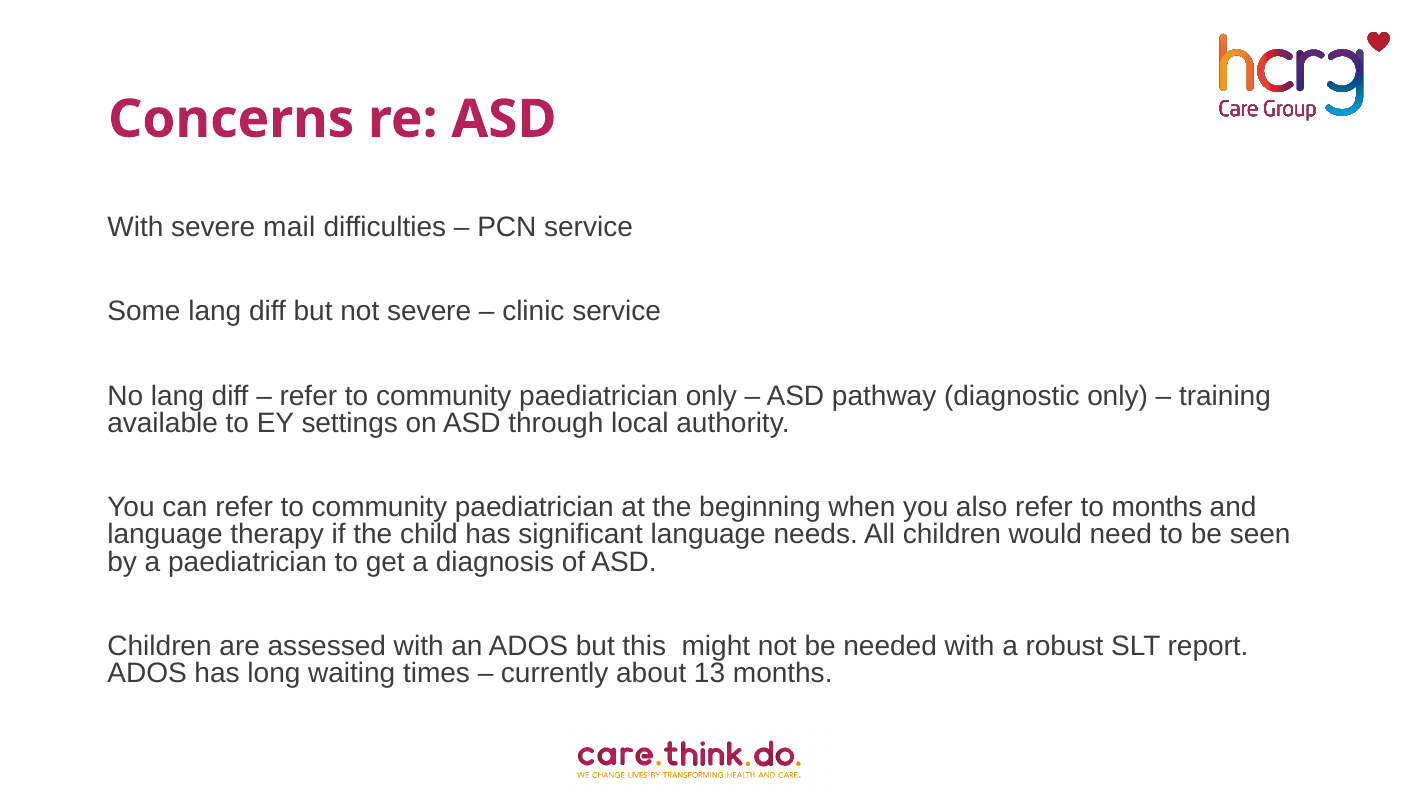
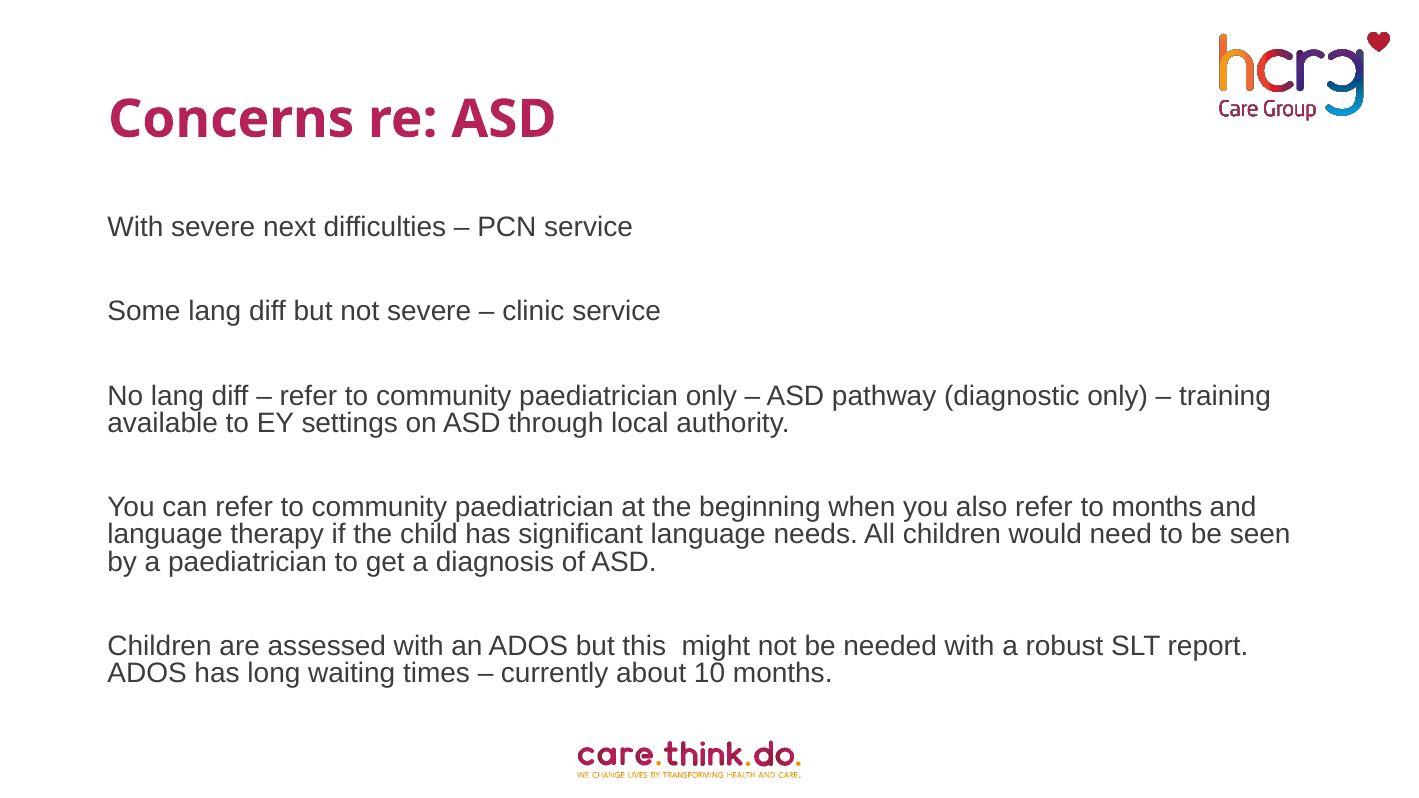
mail: mail -> next
13: 13 -> 10
